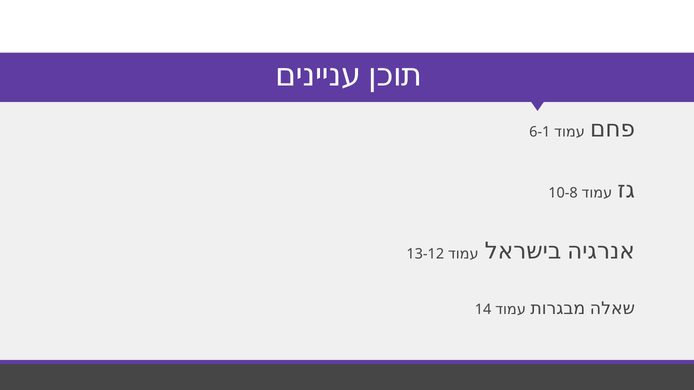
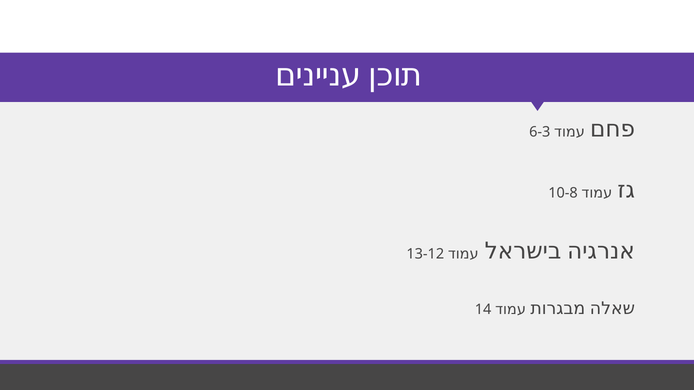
6-1: 6-1 -> 6-3
